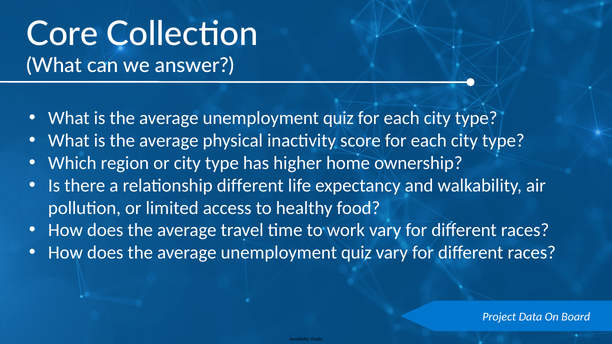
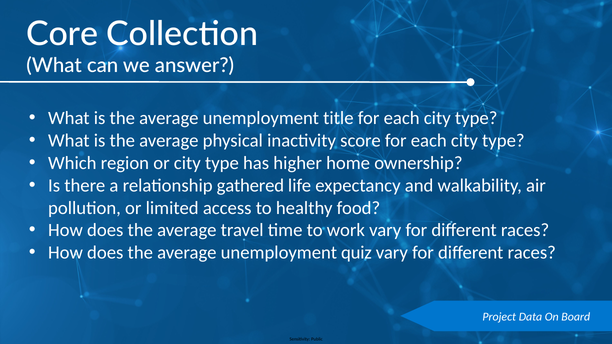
quiz at (338, 118): quiz -> title
relationship different: different -> gathered
